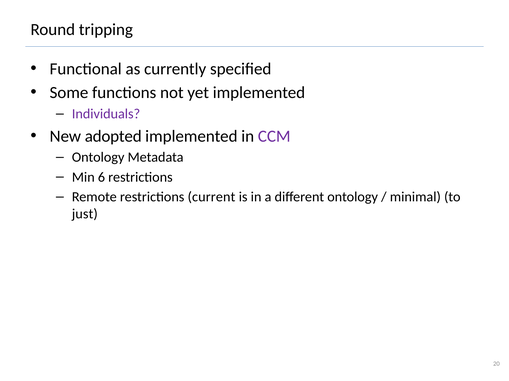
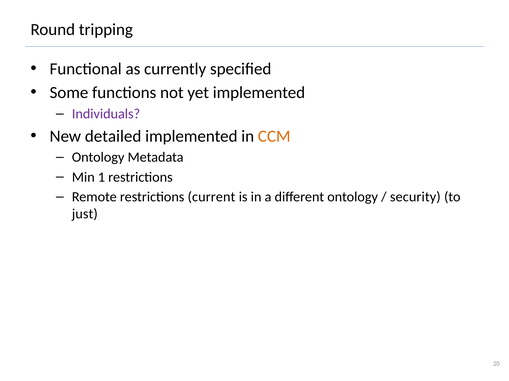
adopted: adopted -> detailed
CCM colour: purple -> orange
6: 6 -> 1
minimal: minimal -> security
